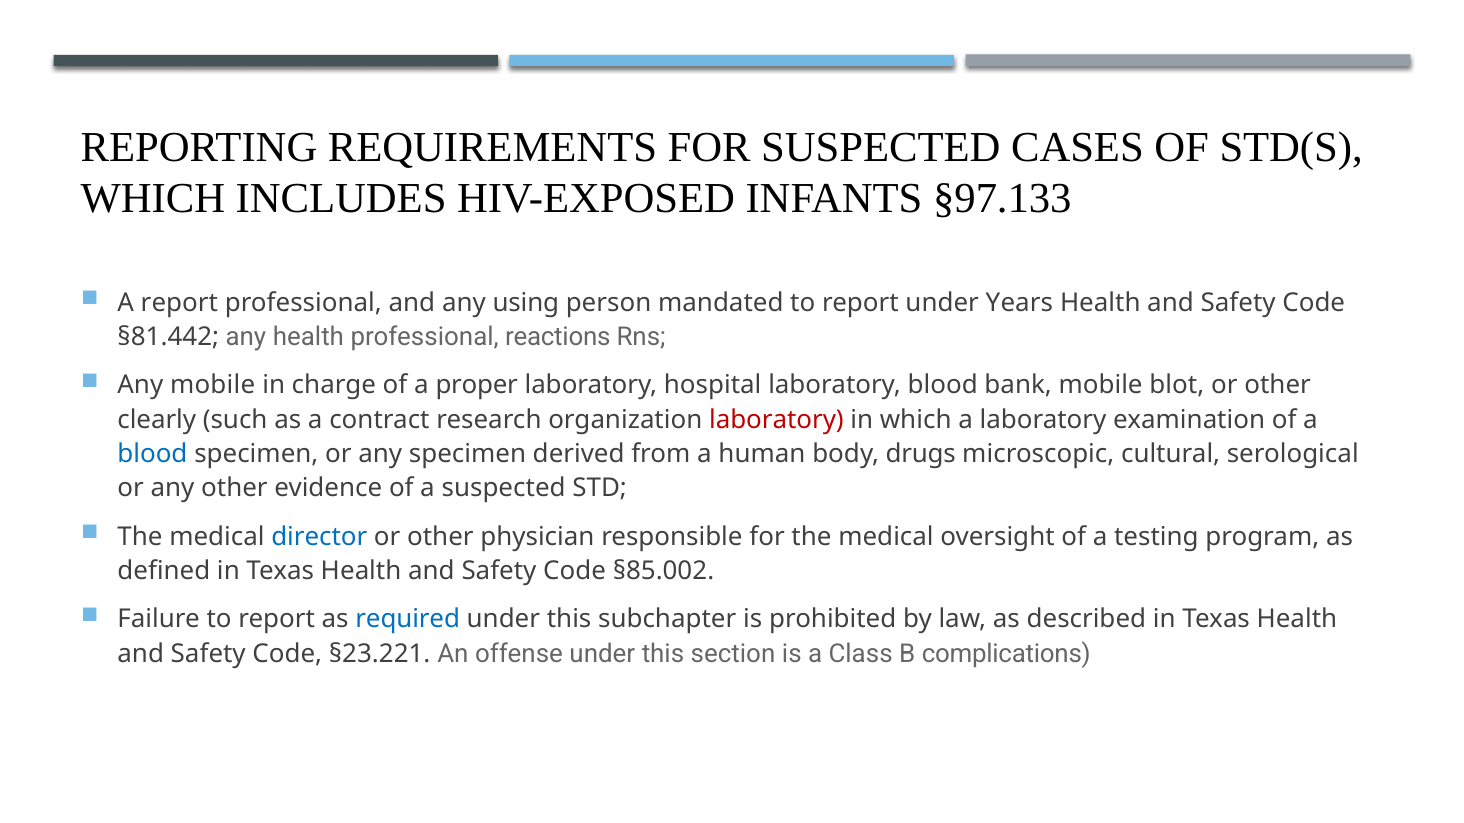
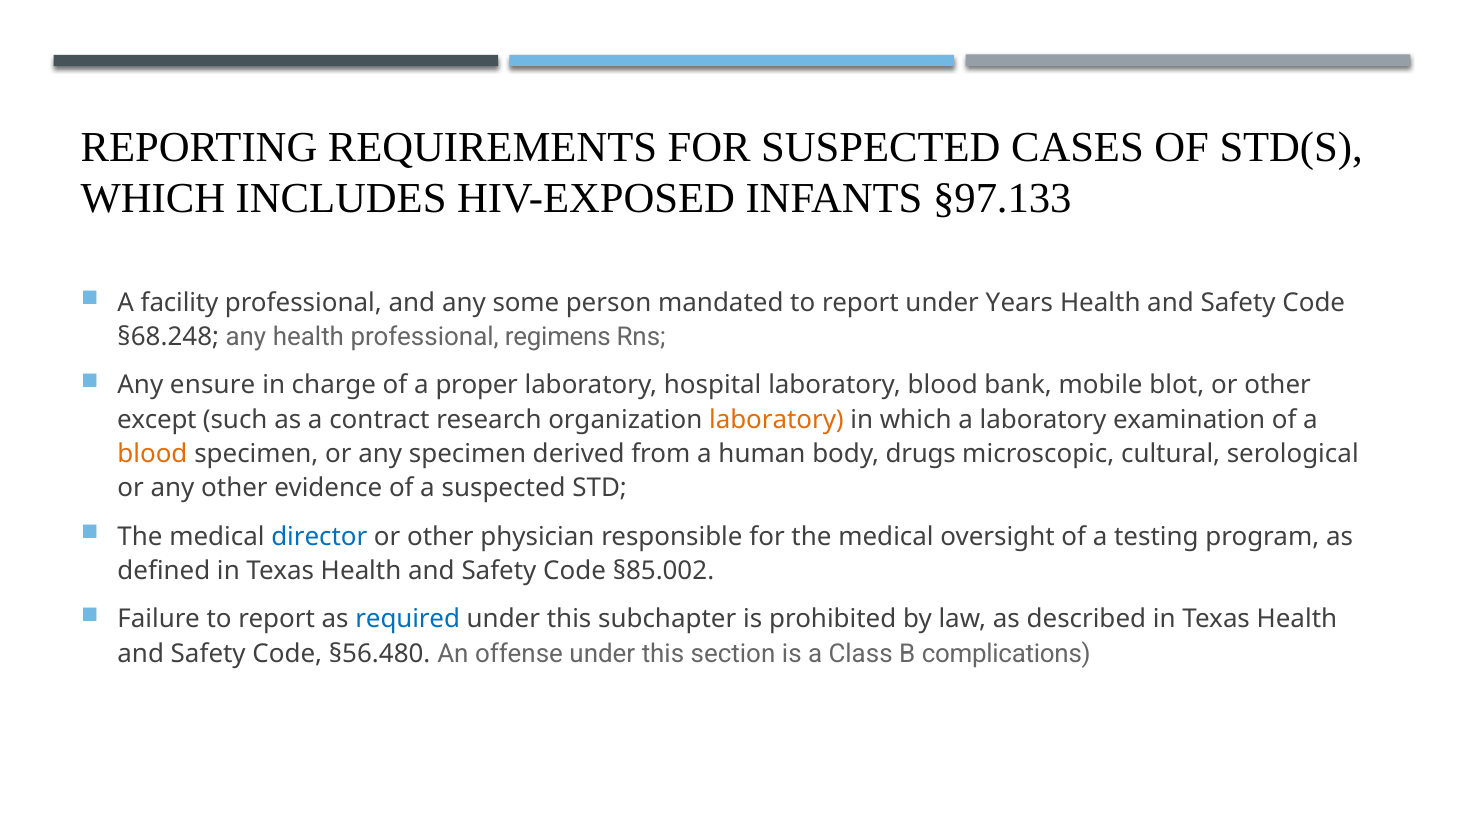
A report: report -> facility
using: using -> some
§81.442: §81.442 -> §68.248
reactions: reactions -> regimens
Any mobile: mobile -> ensure
clearly: clearly -> except
laboratory at (776, 420) colour: red -> orange
blood at (152, 454) colour: blue -> orange
§23.221: §23.221 -> §56.480
